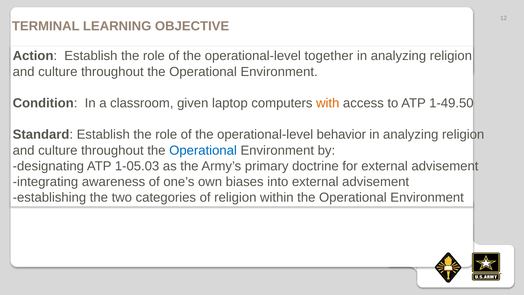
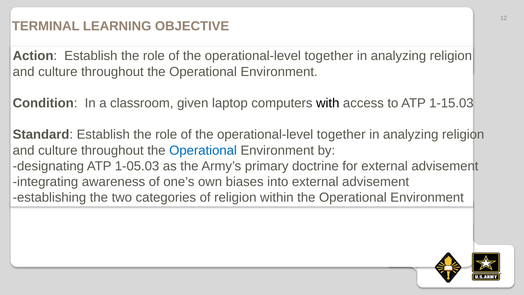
with colour: orange -> black
1-49.50: 1-49.50 -> 1-15.03
behavior at (341, 135): behavior -> together
